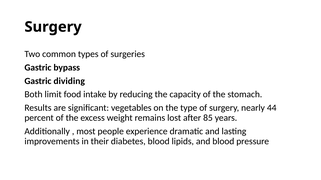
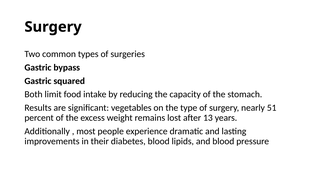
dividing: dividing -> squared
44: 44 -> 51
85: 85 -> 13
